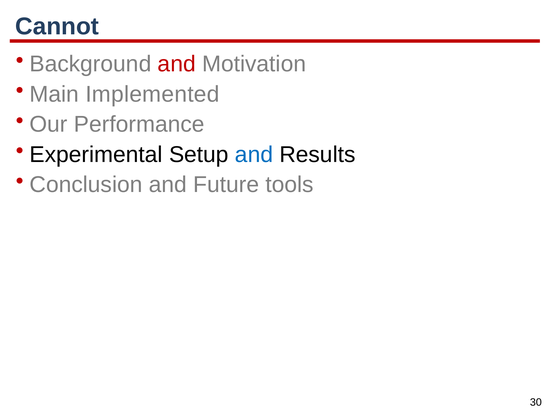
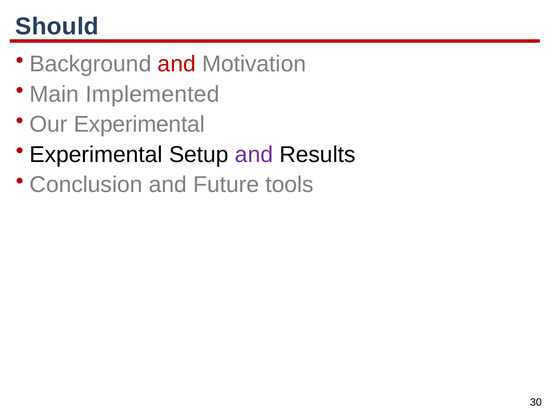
Cannot: Cannot -> Should
Our Performance: Performance -> Experimental
and at (254, 155) colour: blue -> purple
